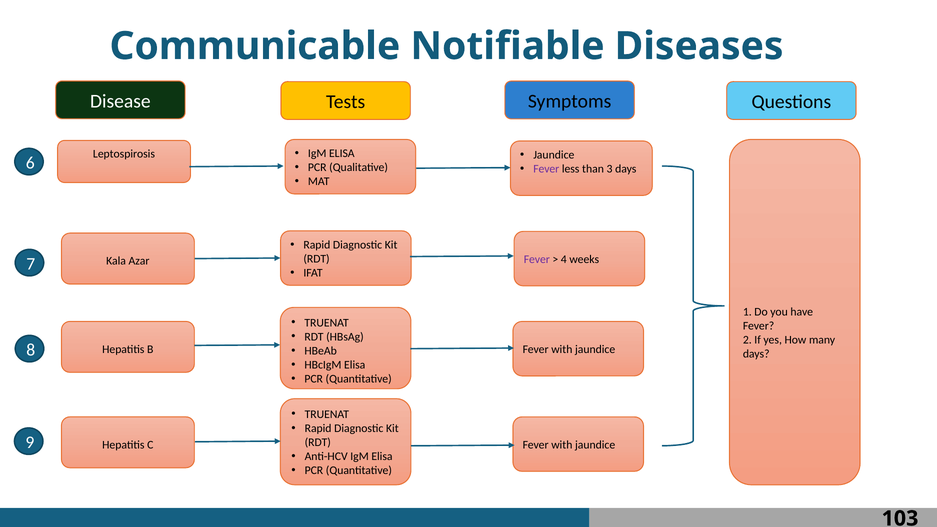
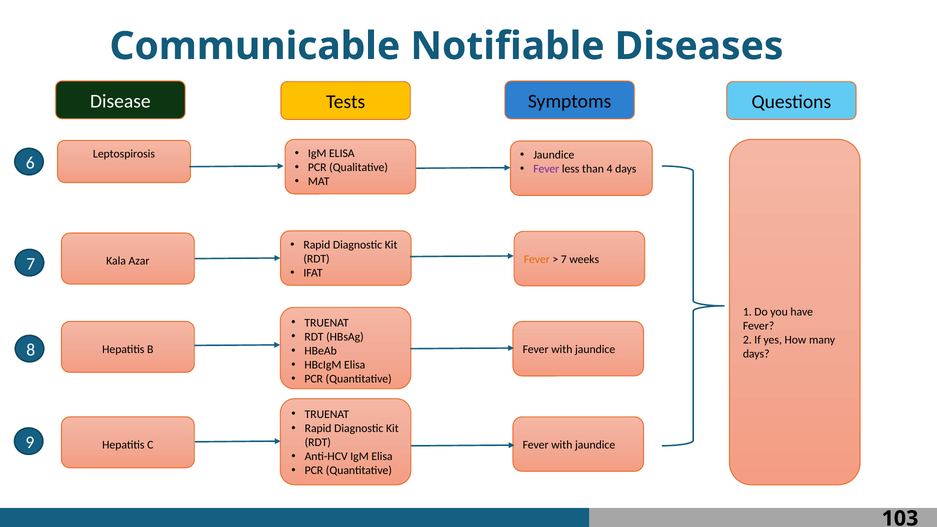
3: 3 -> 4
Fever at (537, 259) colour: purple -> orange
4 at (564, 259): 4 -> 7
